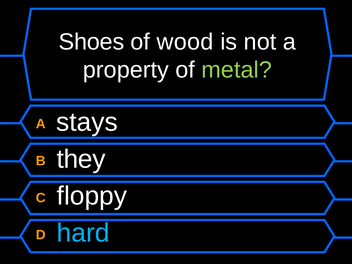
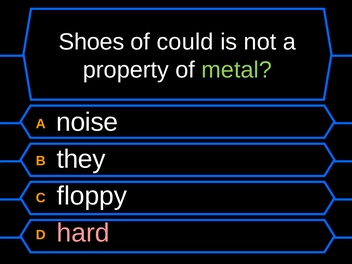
wood: wood -> could
stays: stays -> noise
hard colour: light blue -> pink
